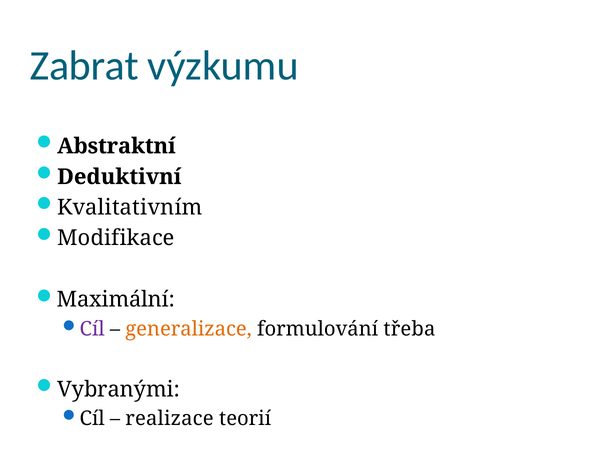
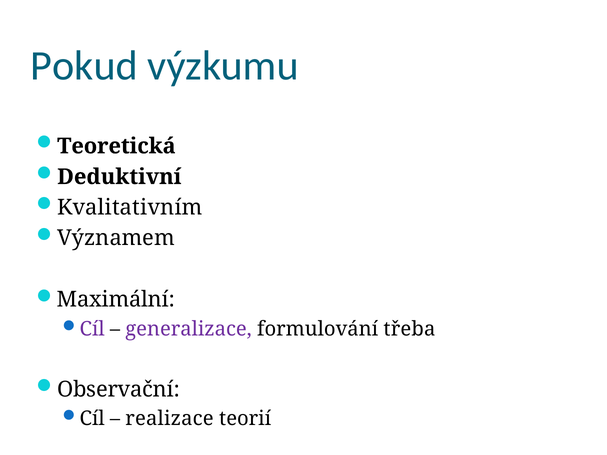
Zabrat: Zabrat -> Pokud
Abstraktní: Abstraktní -> Teoretická
Modifikace: Modifikace -> Významem
generalizace colour: orange -> purple
Vybranými: Vybranými -> Observační
